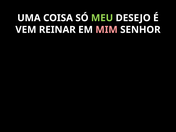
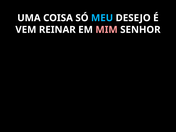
MEU colour: light green -> light blue
